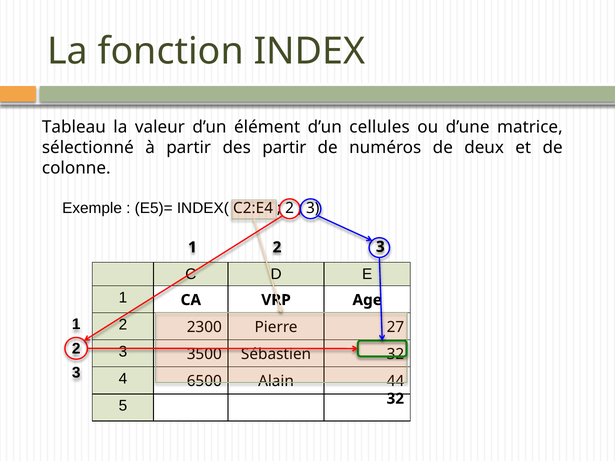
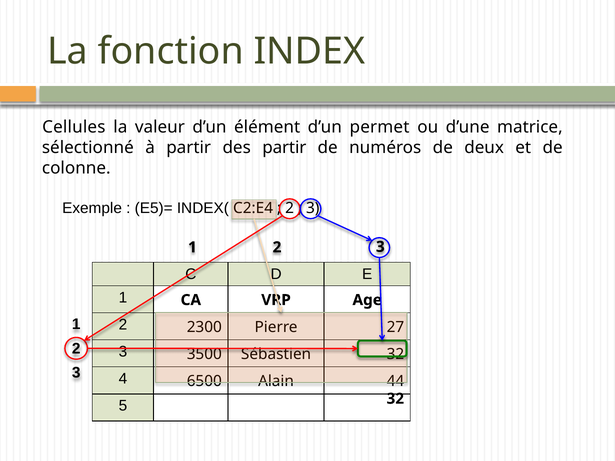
Tableau: Tableau -> Cellules
cellules: cellules -> permet
